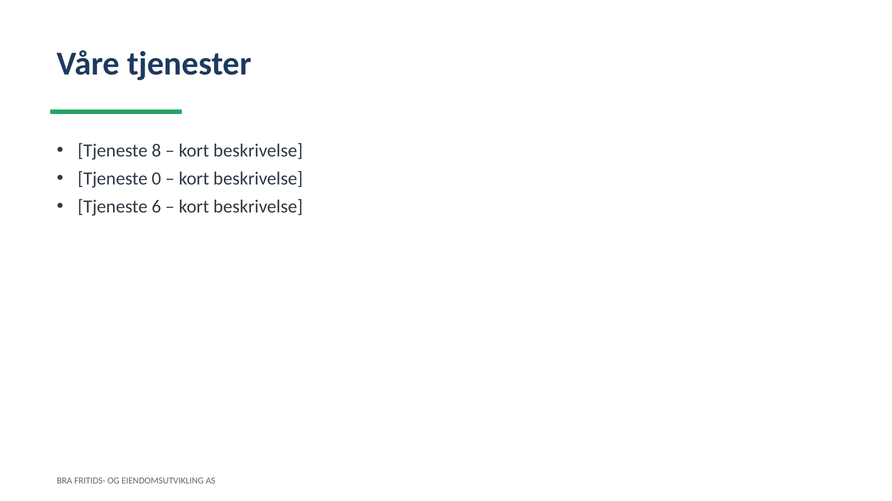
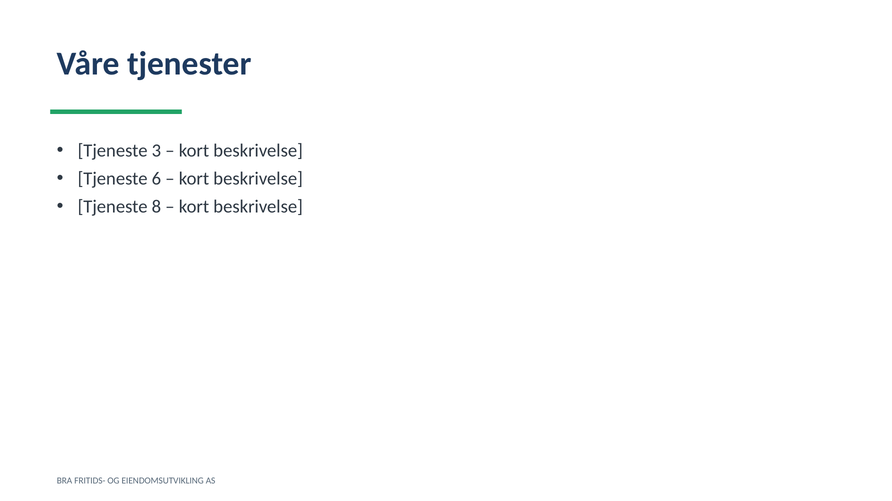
8: 8 -> 3
0: 0 -> 6
6: 6 -> 8
